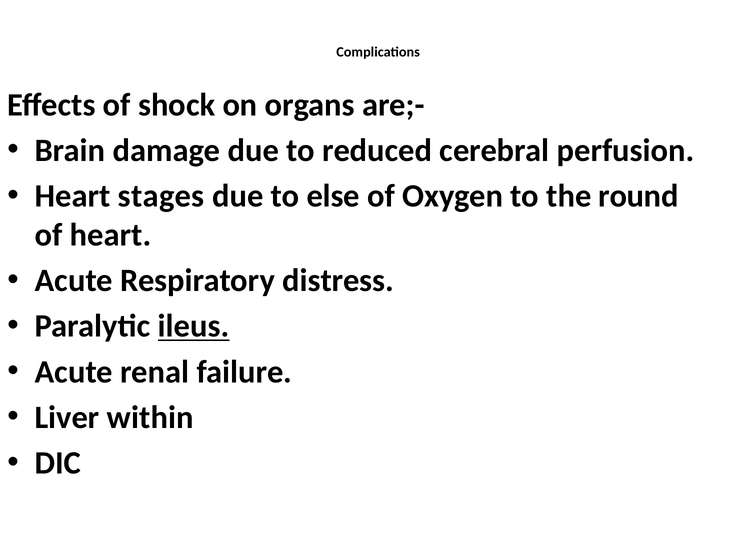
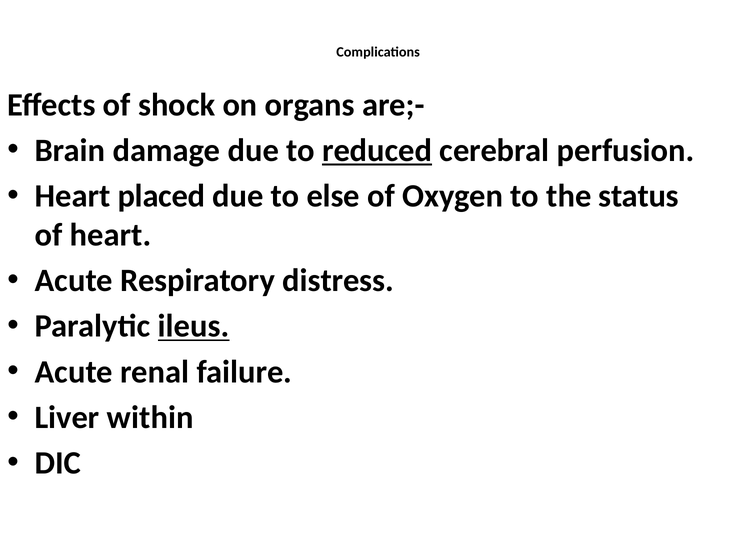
reduced underline: none -> present
stages: stages -> placed
round: round -> status
